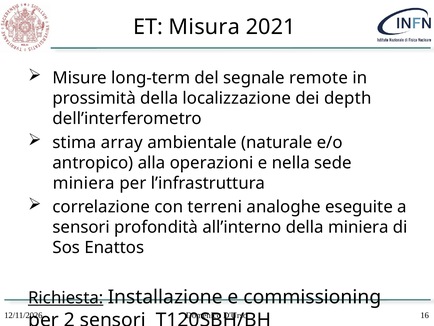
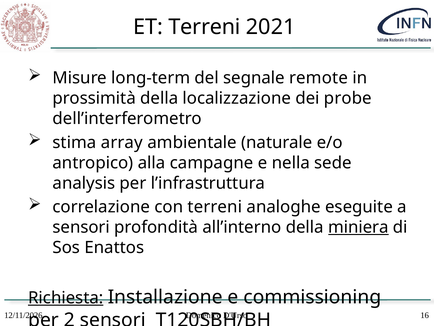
ET Misura: Misura -> Terreni
depth: depth -> probe
operazioni: operazioni -> campagne
miniera at (84, 183): miniera -> analysis
miniera at (358, 227) underline: none -> present
